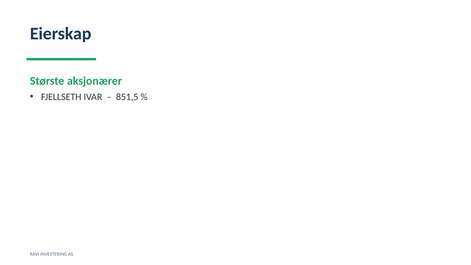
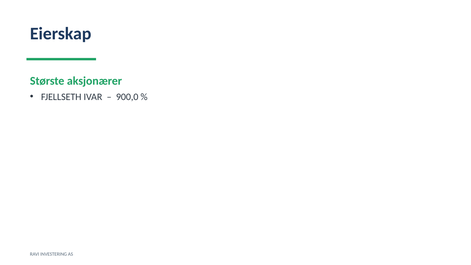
851,5: 851,5 -> 900,0
